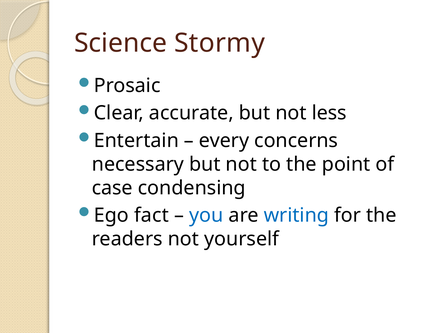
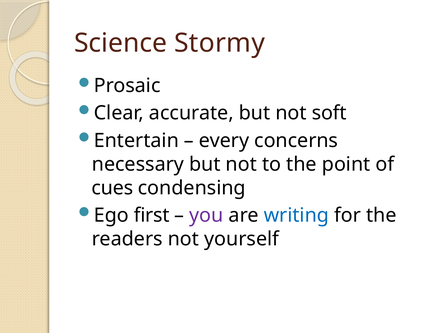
less: less -> soft
case: case -> cues
fact: fact -> first
you colour: blue -> purple
